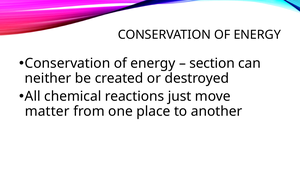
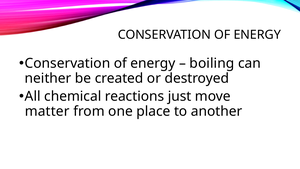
section: section -> boiling
